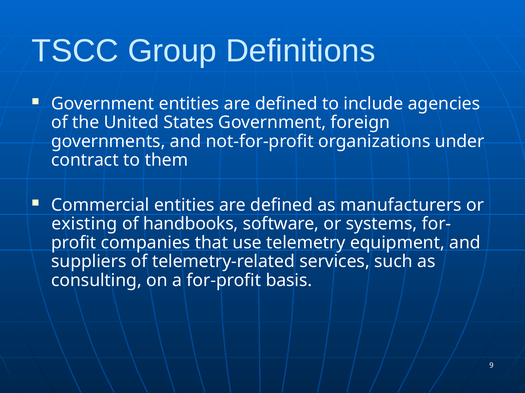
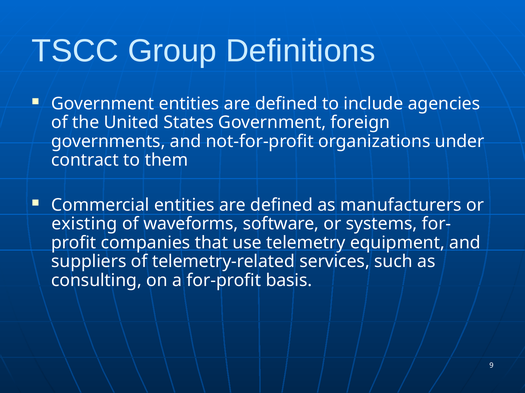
handbooks: handbooks -> waveforms
